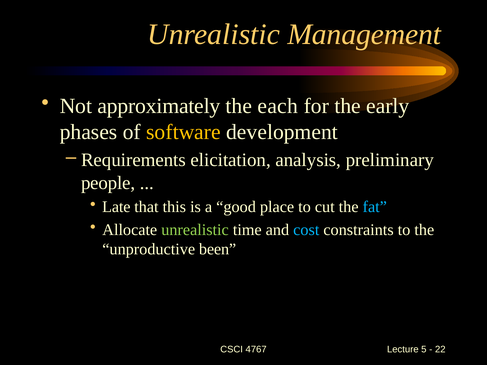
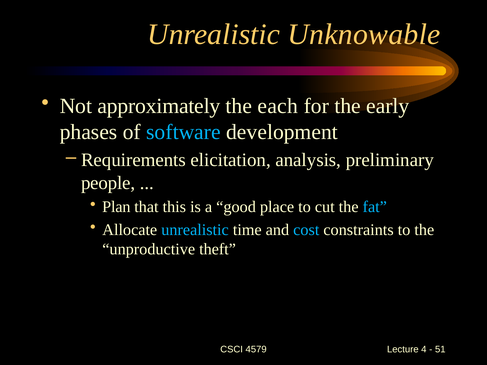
Management: Management -> Unknowable
software colour: yellow -> light blue
Late: Late -> Plan
unrealistic at (195, 230) colour: light green -> light blue
been: been -> theft
4767: 4767 -> 4579
5: 5 -> 4
22: 22 -> 51
